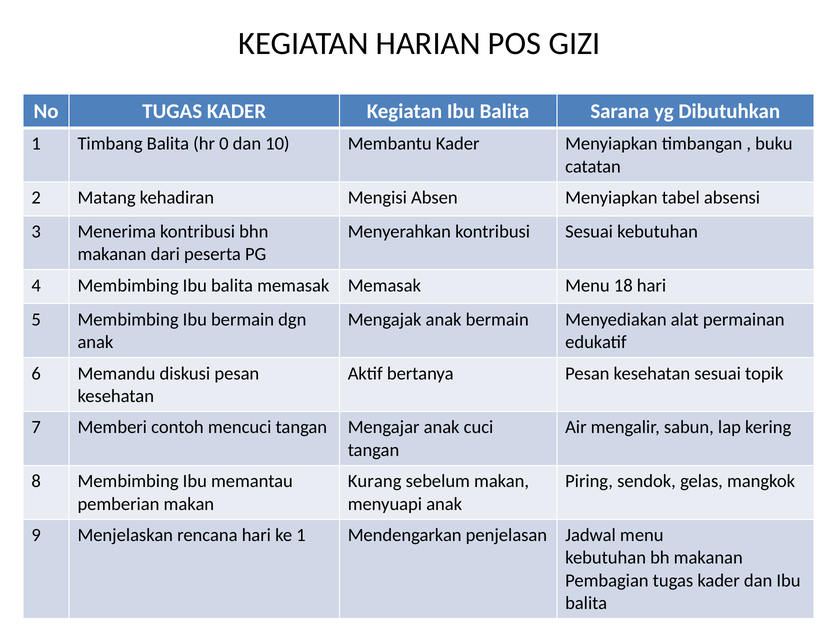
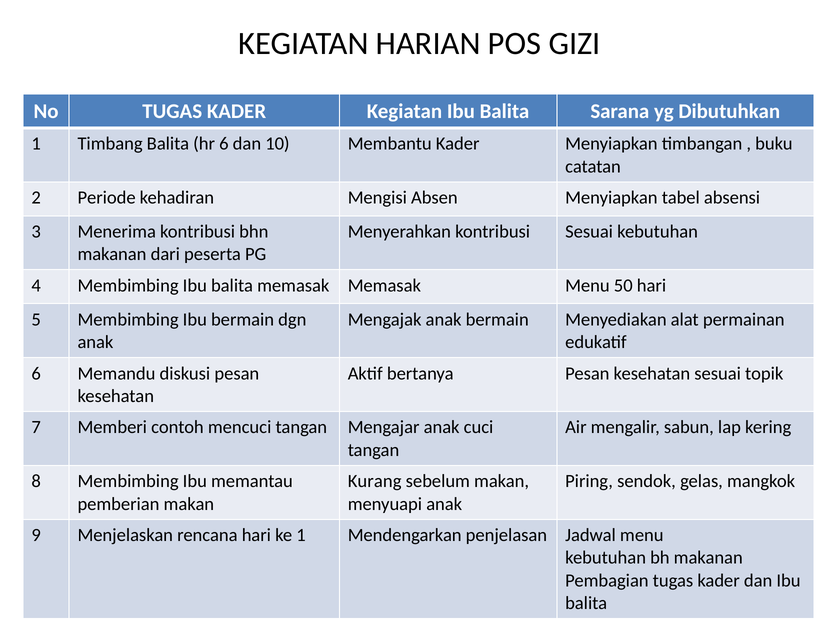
hr 0: 0 -> 6
Matang: Matang -> Periode
18: 18 -> 50
